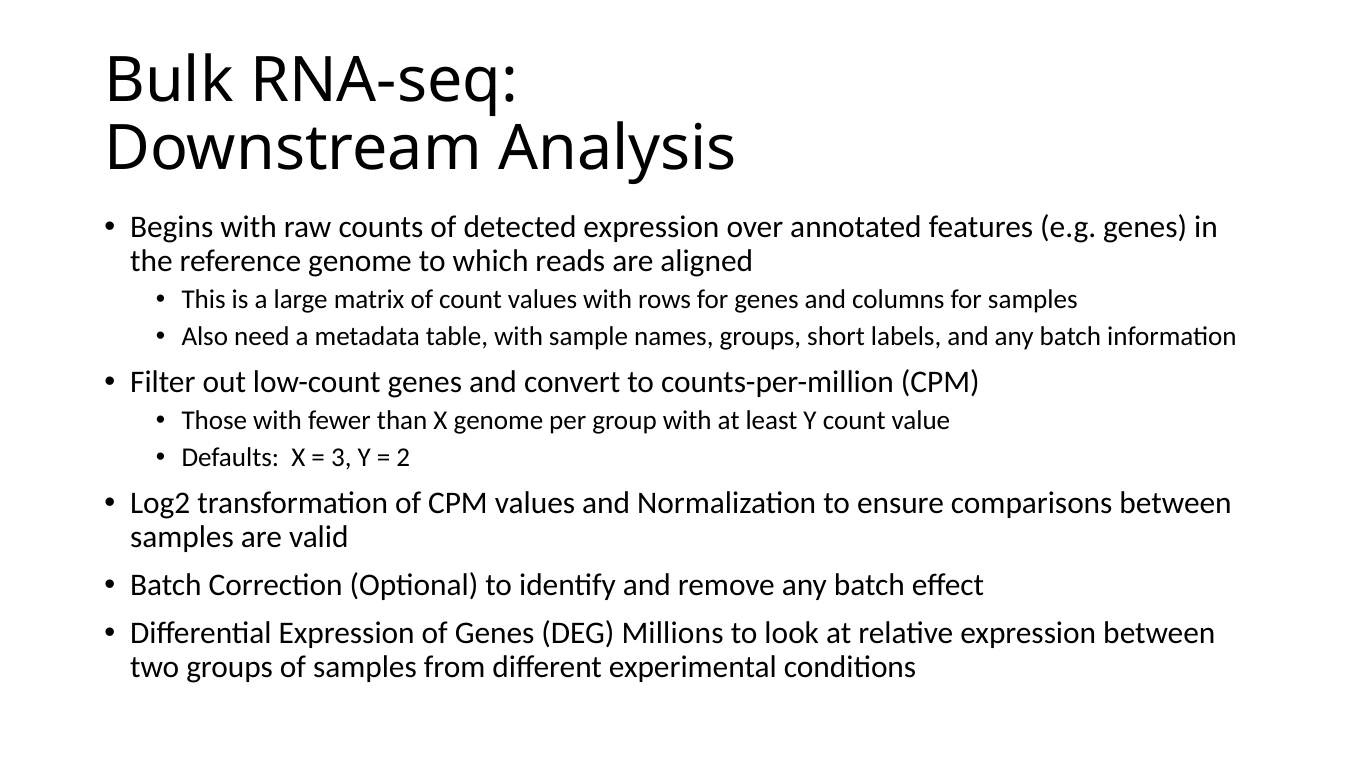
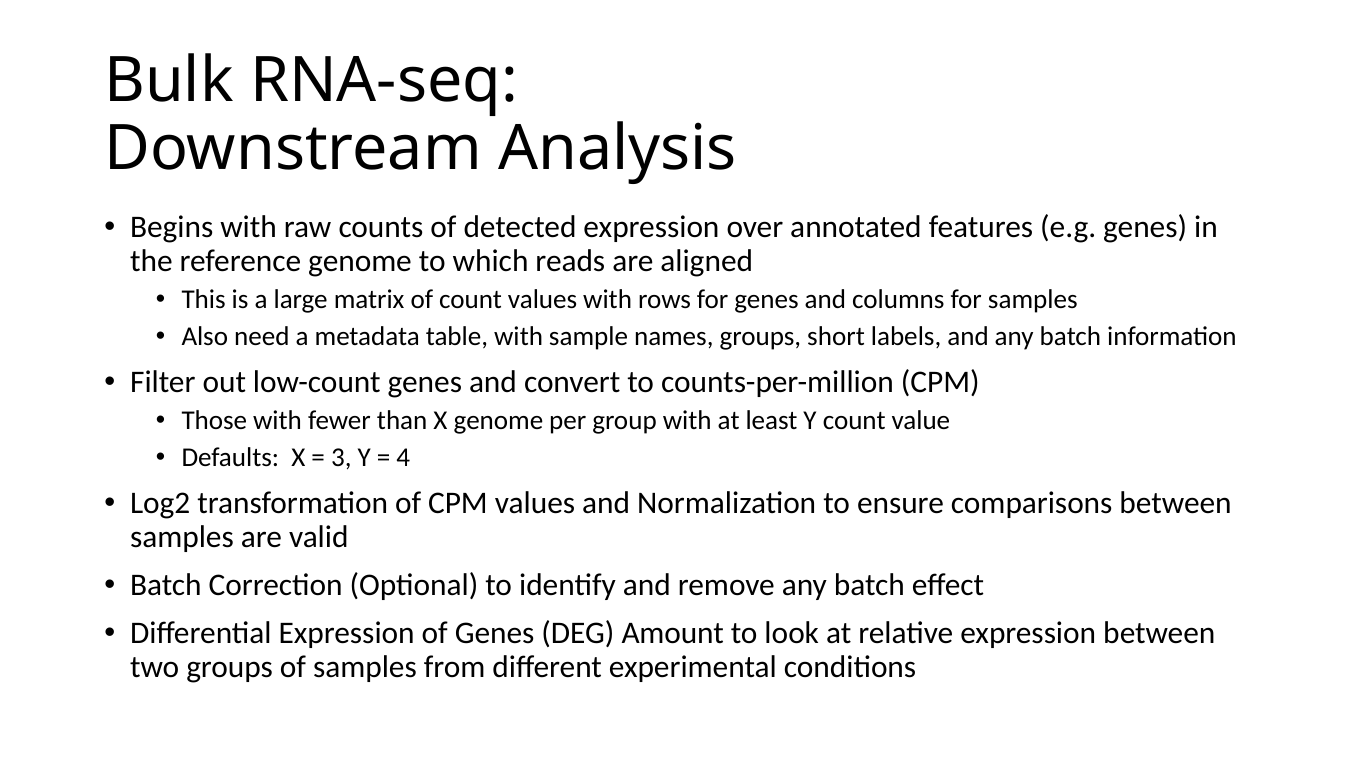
2: 2 -> 4
Millions: Millions -> Amount
